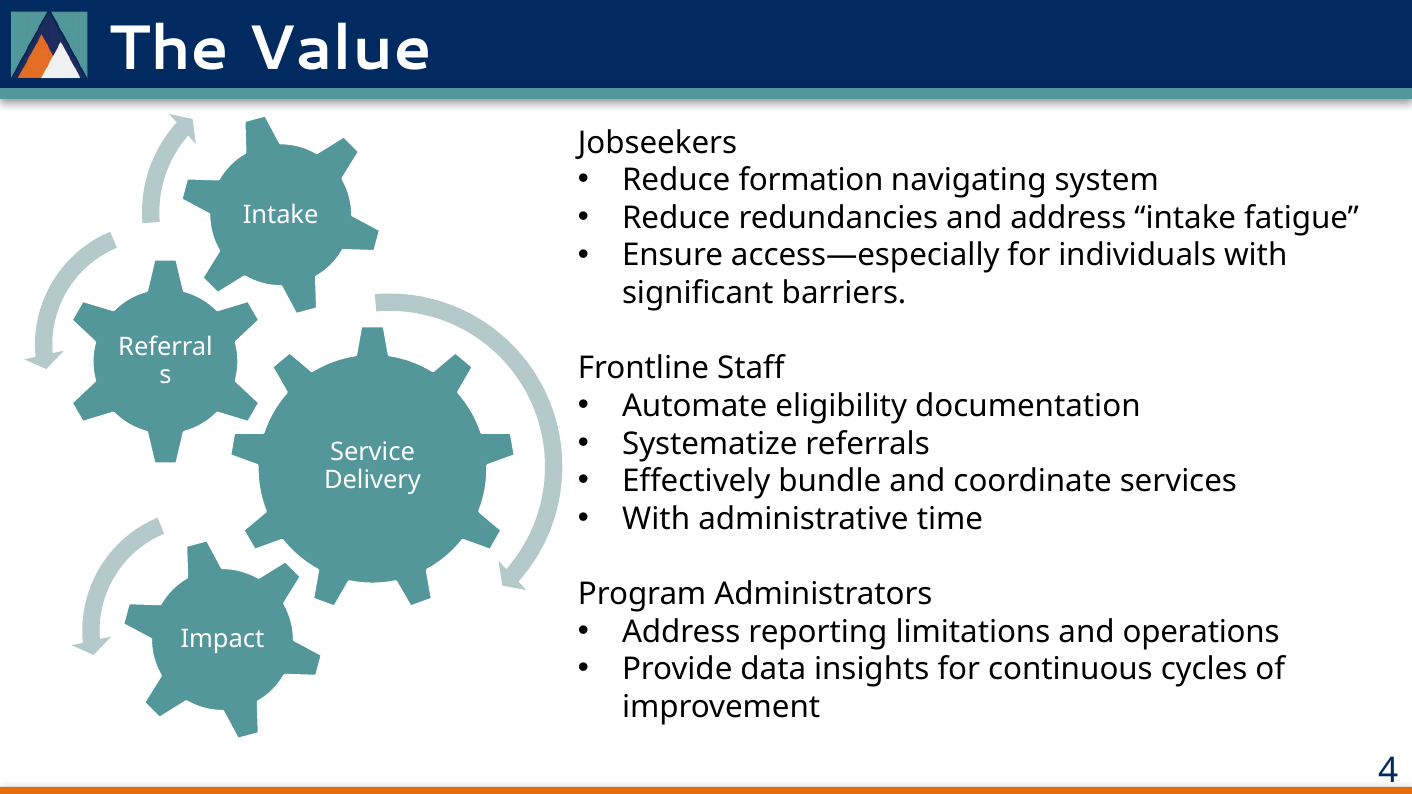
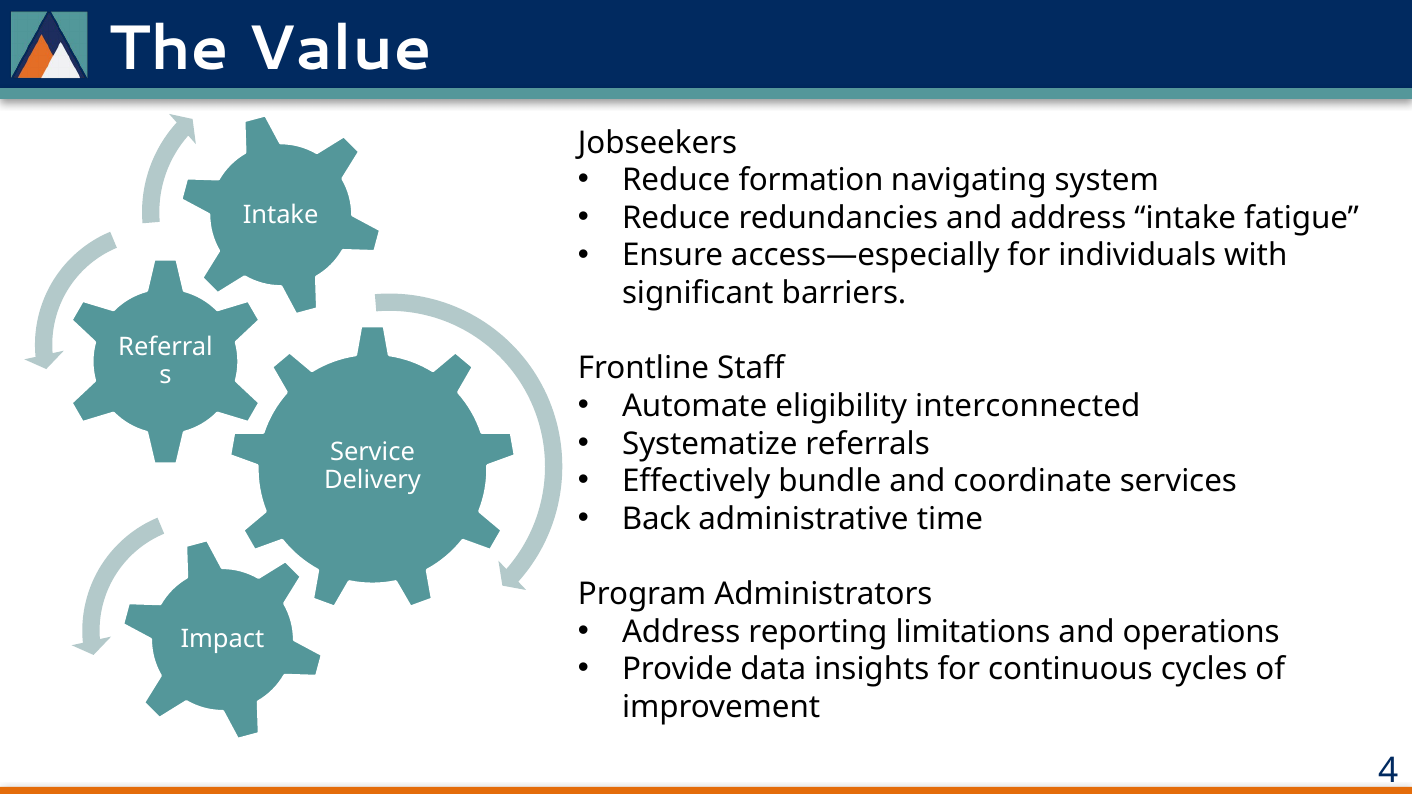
documentation: documentation -> interconnected
With at (656, 519): With -> Back
